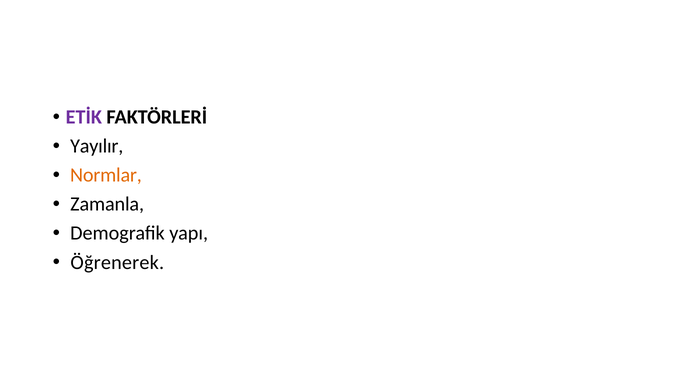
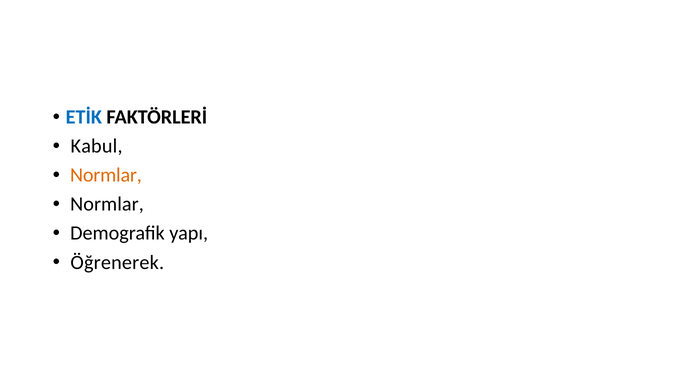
ETİK colour: purple -> blue
Yayılır: Yayılır -> Kabul
Zamanla at (107, 204): Zamanla -> Normlar
